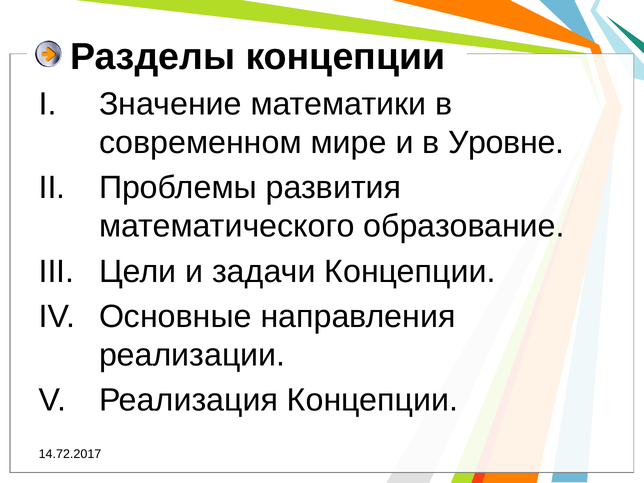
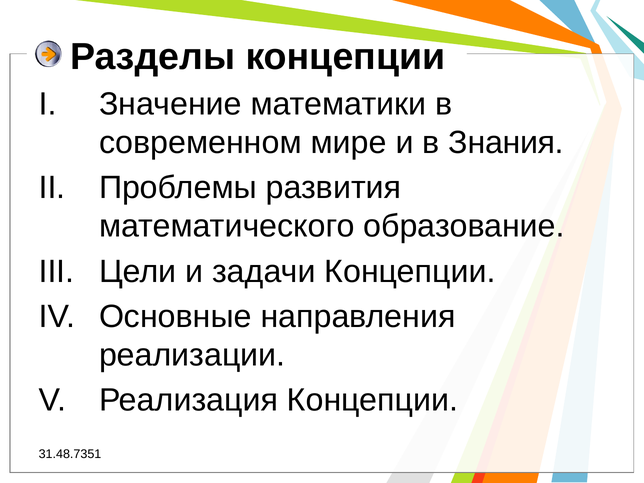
Уровне: Уровне -> Знания
14.72.2017: 14.72.2017 -> 31.48.7351
